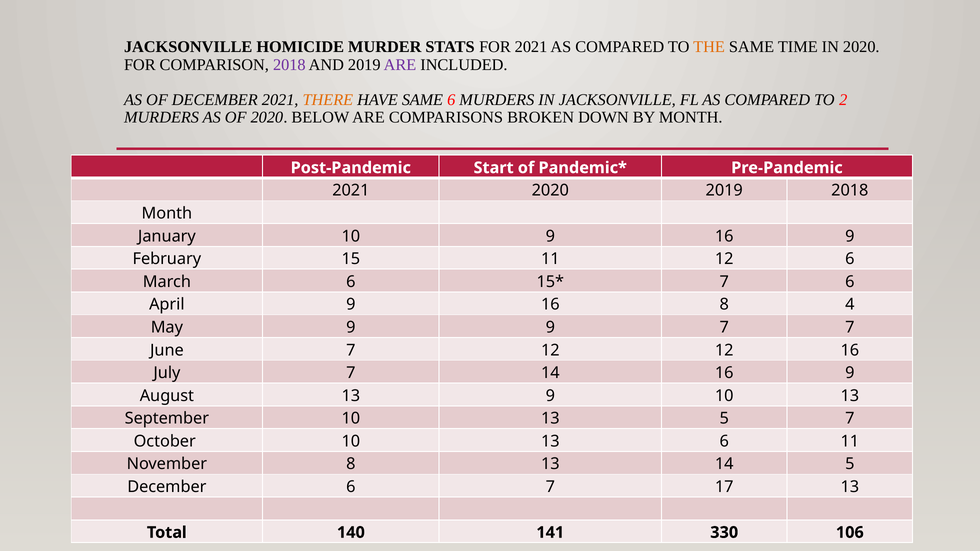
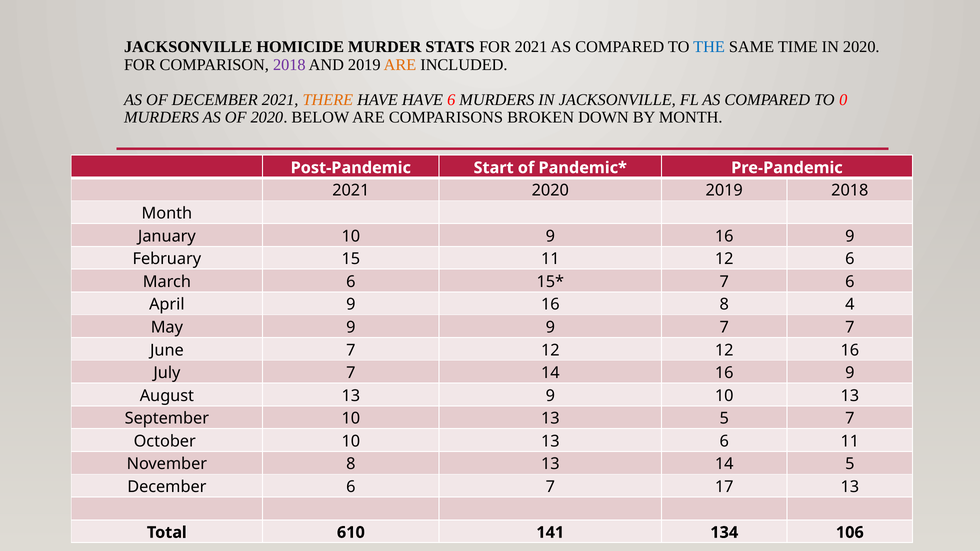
THE colour: orange -> blue
ARE at (400, 65) colour: purple -> orange
HAVE SAME: SAME -> HAVE
2: 2 -> 0
140: 140 -> 610
330: 330 -> 134
